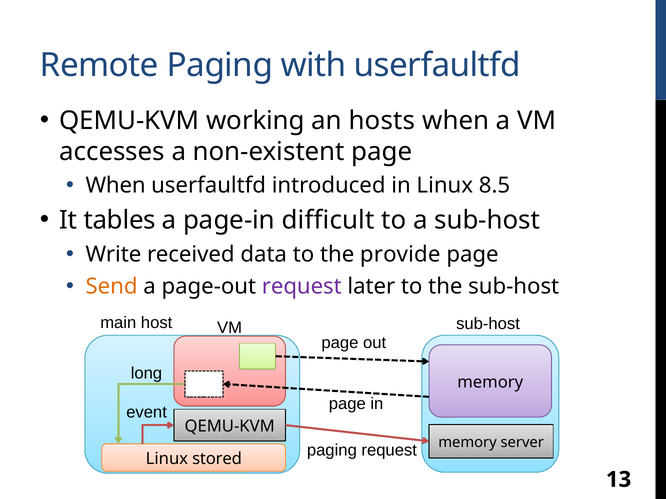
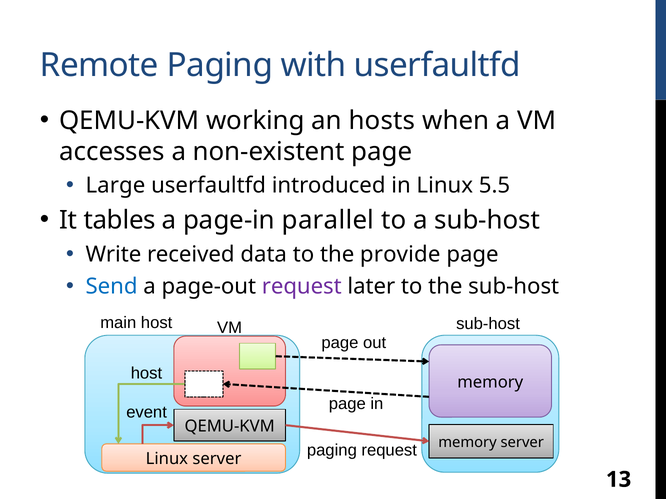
When at (116, 186): When -> Large
8.5: 8.5 -> 5.5
difficult: difficult -> parallel
Send colour: orange -> blue
long at (146, 374): long -> host
Linux stored: stored -> server
